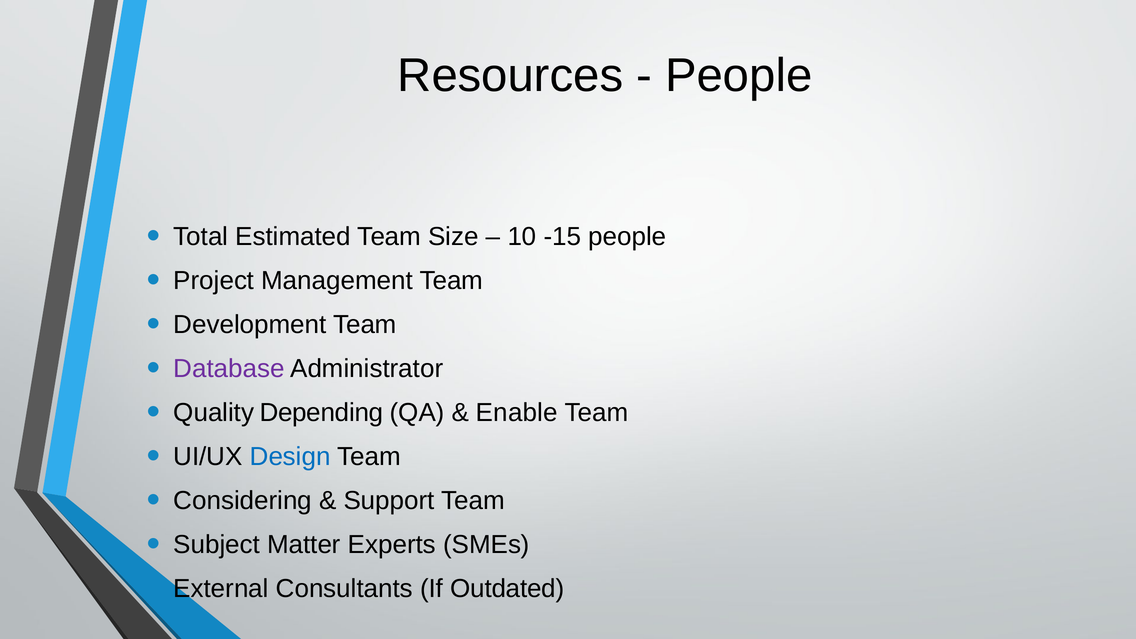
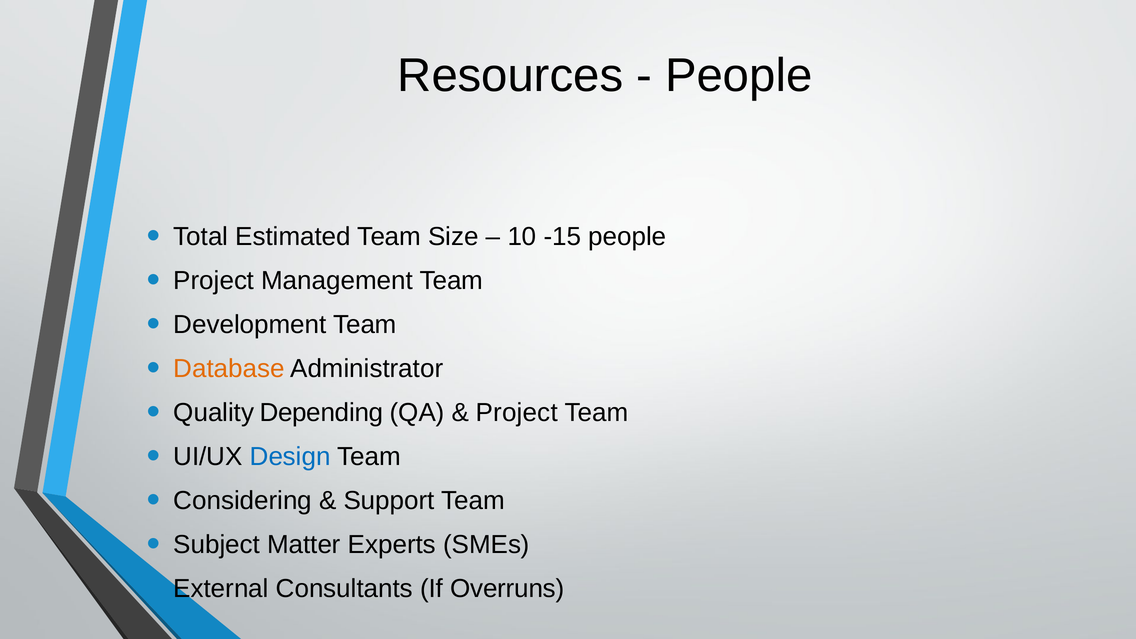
Database colour: purple -> orange
Enable at (517, 413): Enable -> Project
Outdated: Outdated -> Overruns
